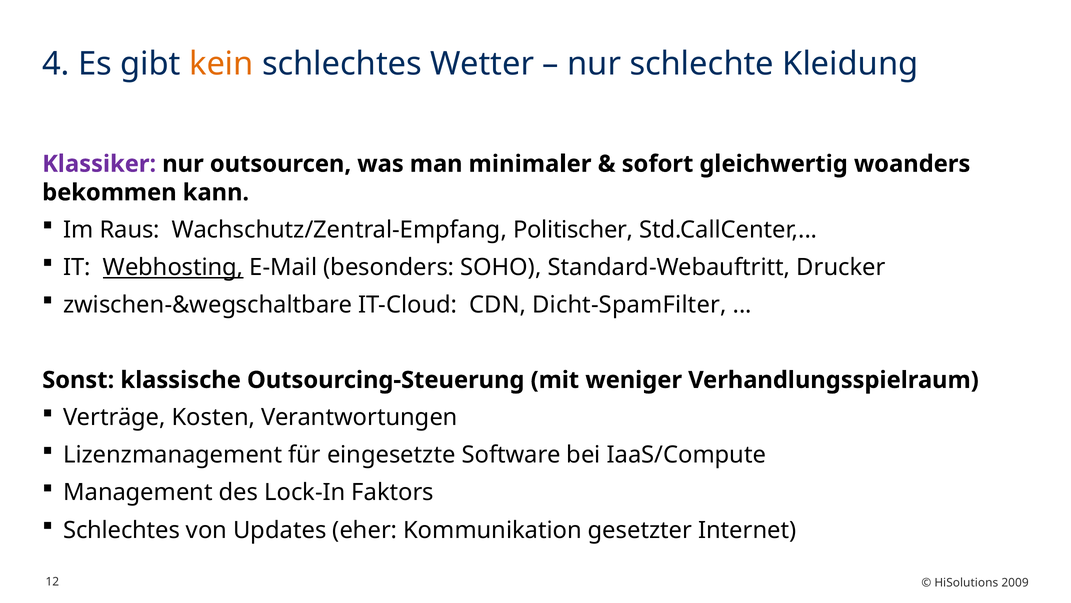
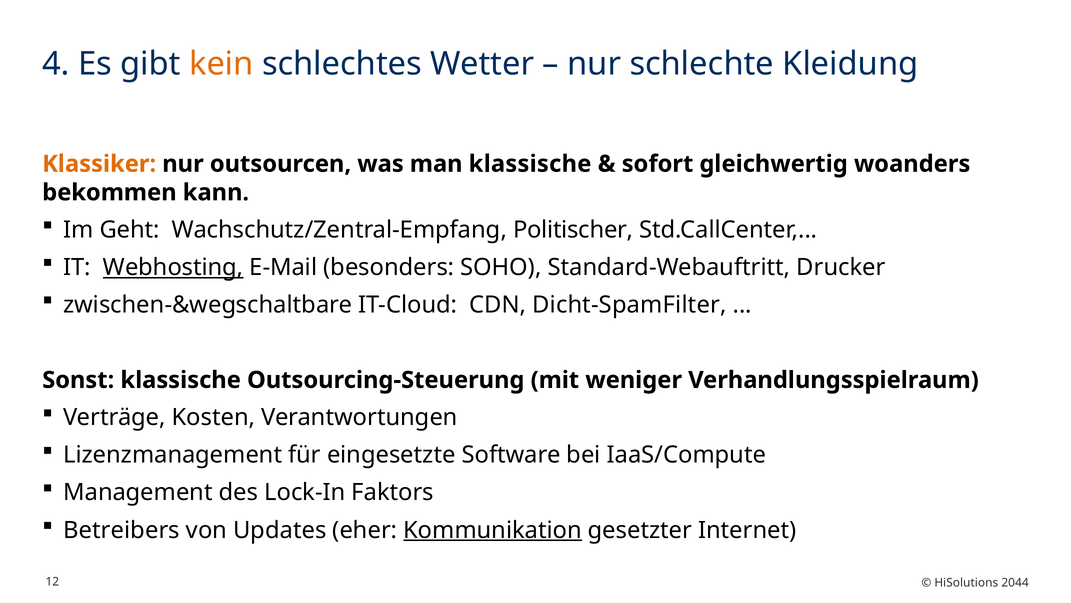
Klassiker colour: purple -> orange
man minimaler: minimaler -> klassische
Raus: Raus -> Geht
Schlechtes at (122, 530): Schlechtes -> Betreibers
Kommunikation underline: none -> present
2009: 2009 -> 2044
